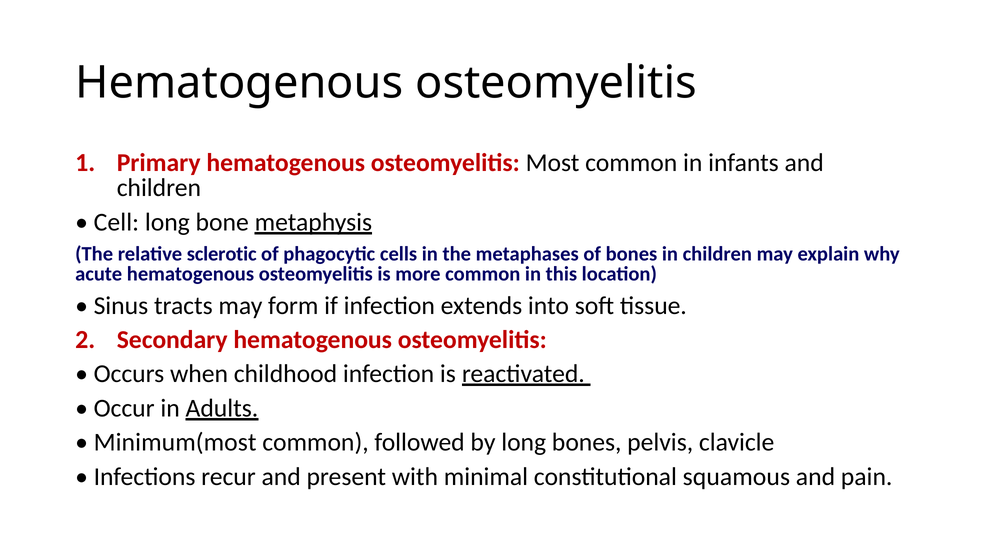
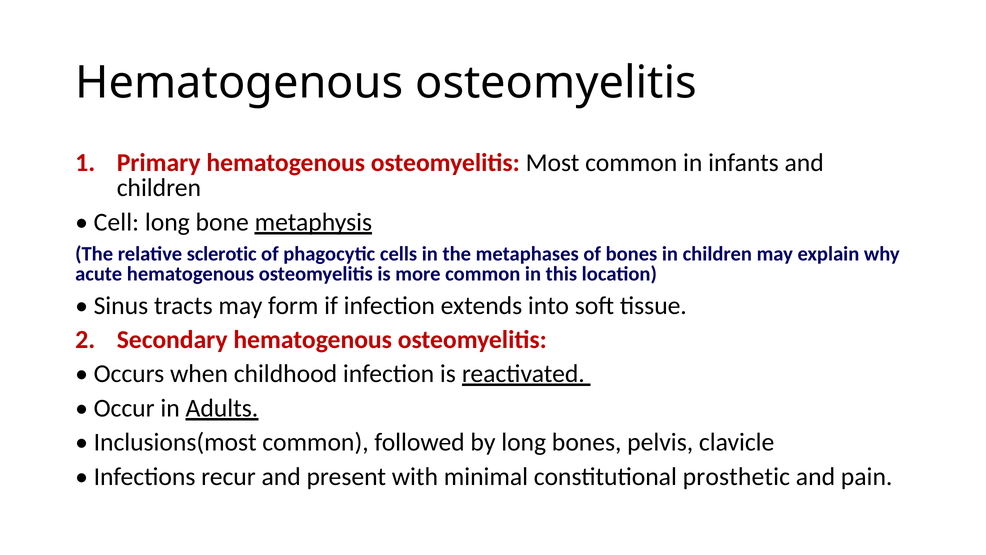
Minimum(most: Minimum(most -> Inclusions(most
squamous: squamous -> prosthetic
